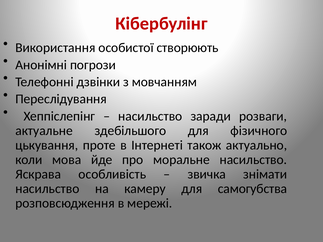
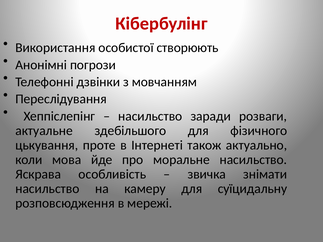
самогубства: самогубства -> суїцидальну
